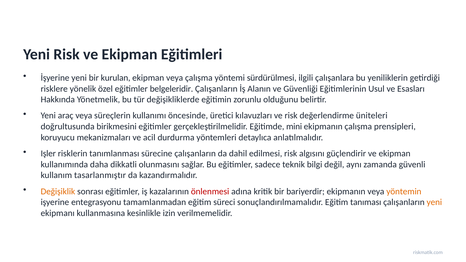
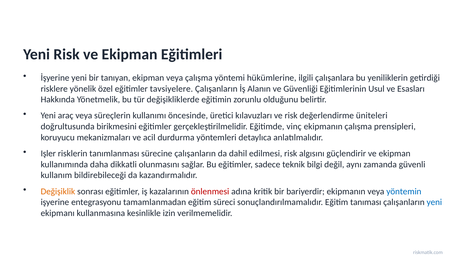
kurulan: kurulan -> tanıyan
sürdürülmesi: sürdürülmesi -> hükümlerine
belgeleridir: belgeleridir -> tavsiyelere
mini: mini -> vinç
tasarlanmıştır: tasarlanmıştır -> bildirebileceği
yöntemin colour: orange -> blue
yeni at (434, 202) colour: orange -> blue
